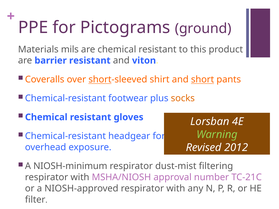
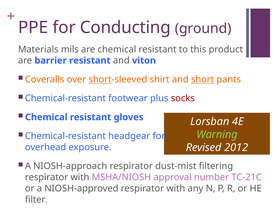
Pictograms: Pictograms -> Conducting
socks colour: orange -> red
NIOSH-minimum: NIOSH-minimum -> NIOSH-approach
